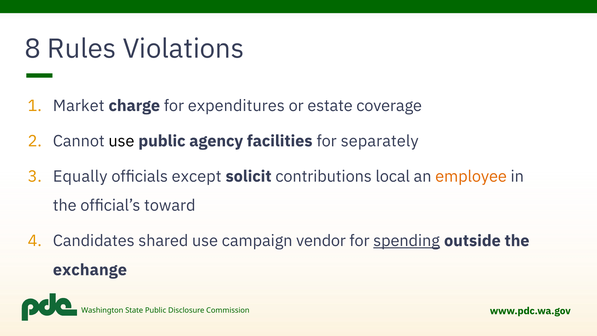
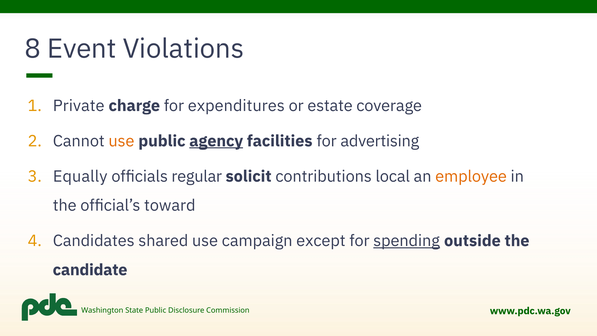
Rules: Rules -> Event
Market: Market -> Private
use at (121, 141) colour: black -> orange
agency underline: none -> present
separately: separately -> advertising
except: except -> regular
vendor: vendor -> except
exchange: exchange -> candidate
